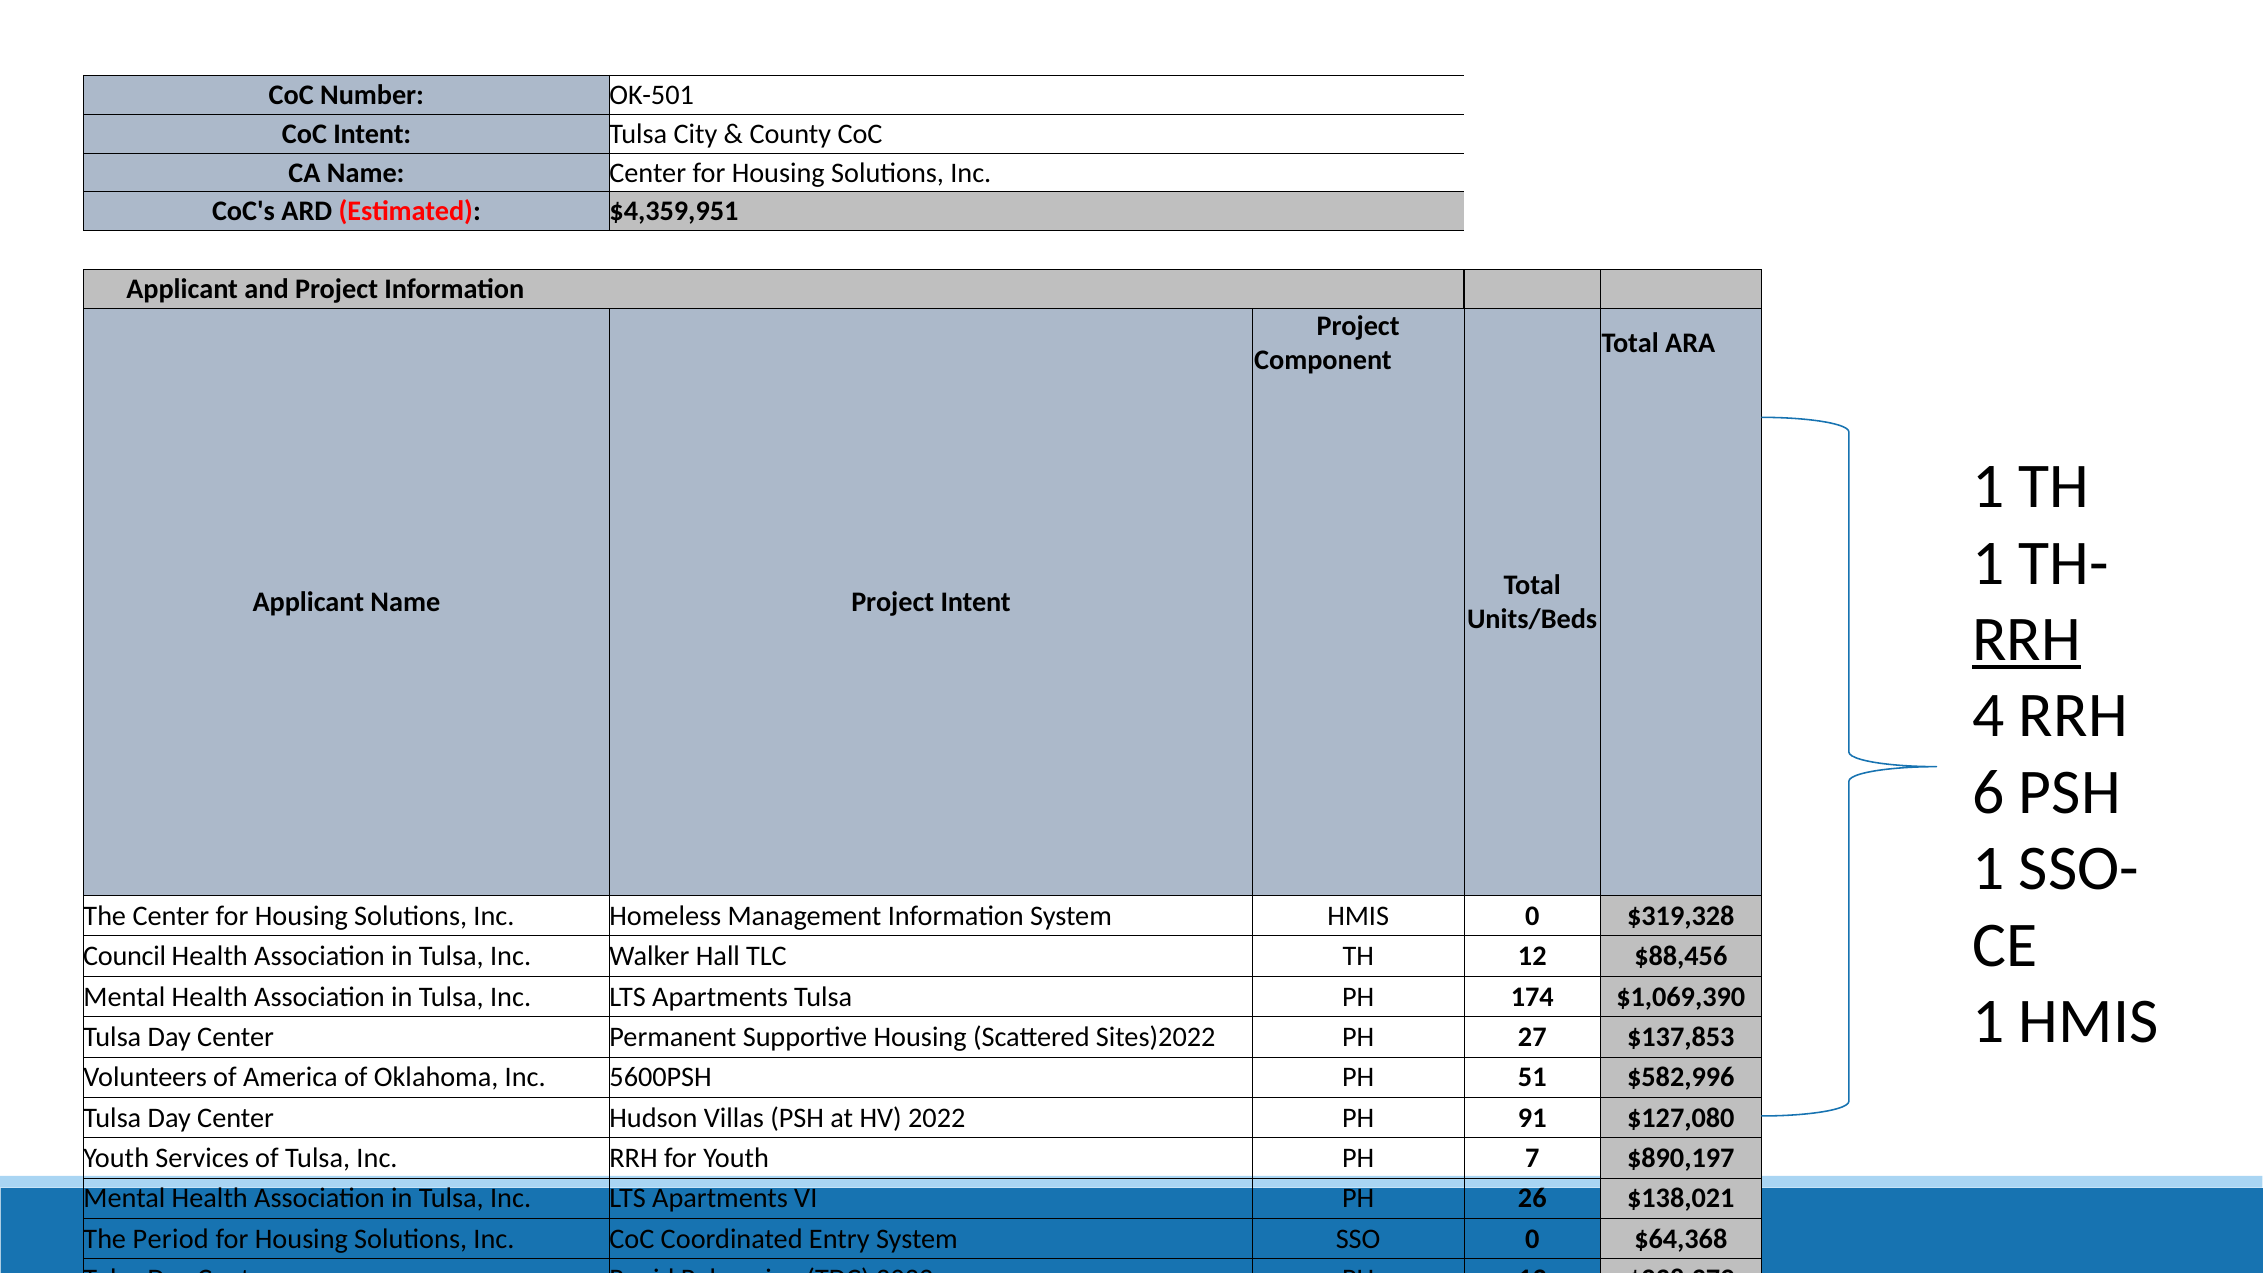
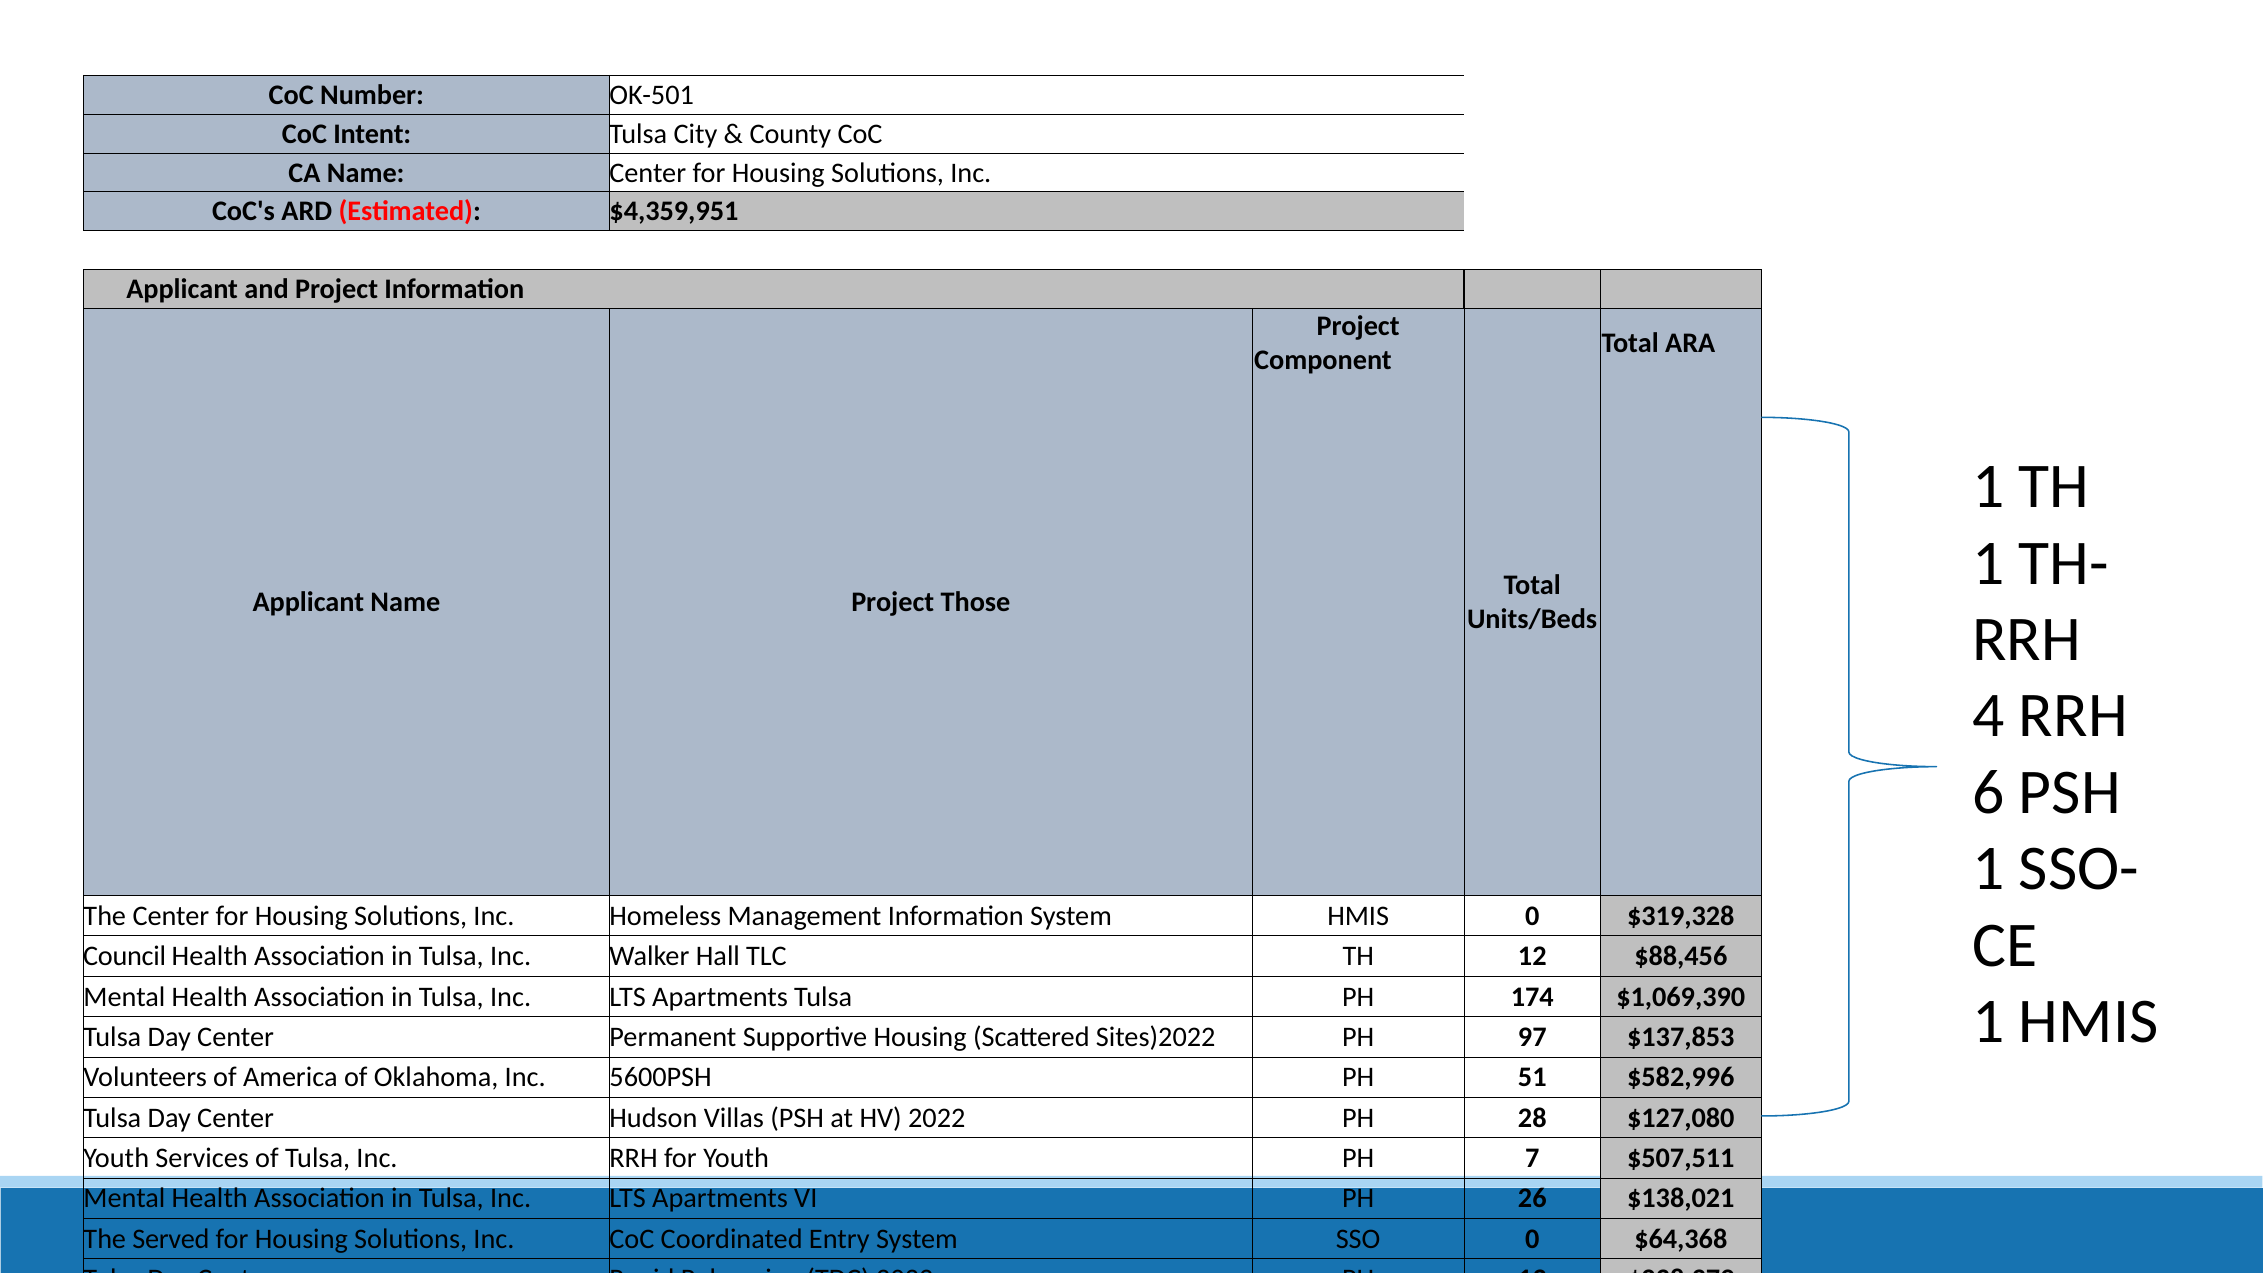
Project Intent: Intent -> Those
RRH at (2027, 639) underline: present -> none
27: 27 -> 97
91: 91 -> 28
$890,197: $890,197 -> $507,511
Period: Period -> Served
